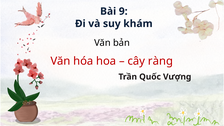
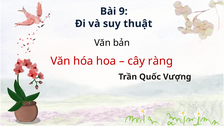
khám: khám -> thuật
